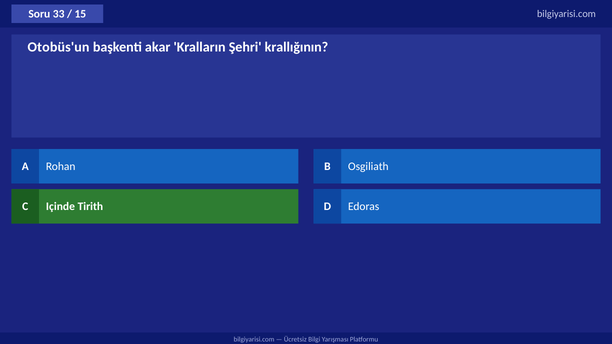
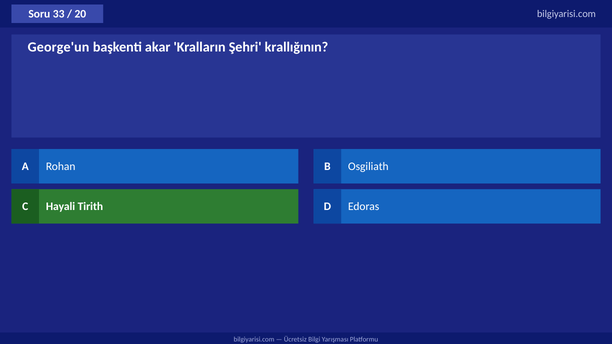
15: 15 -> 20
Otobüs'un: Otobüs'un -> George'un
Içinde: Içinde -> Hayali
